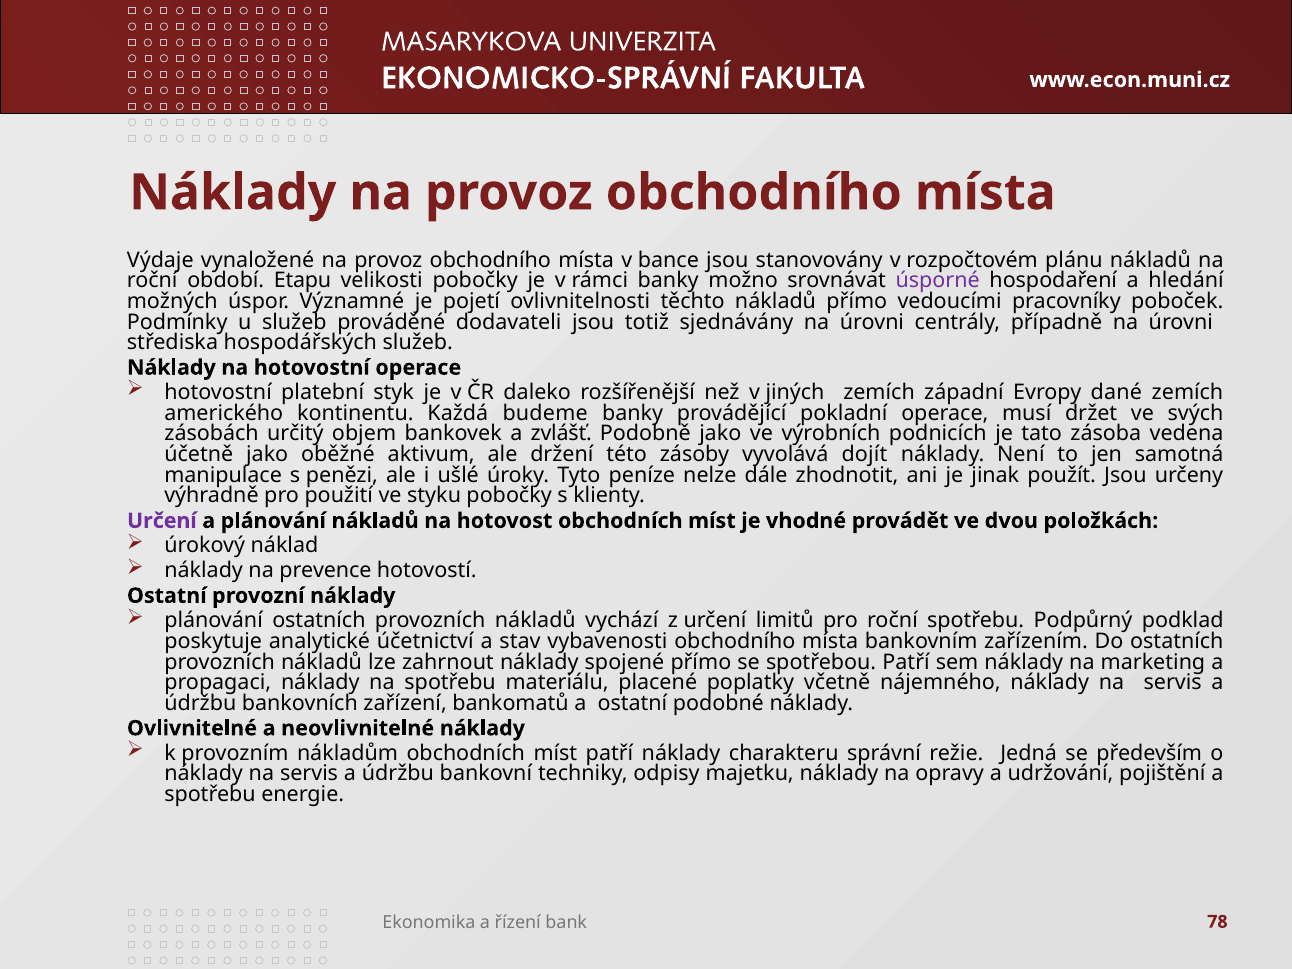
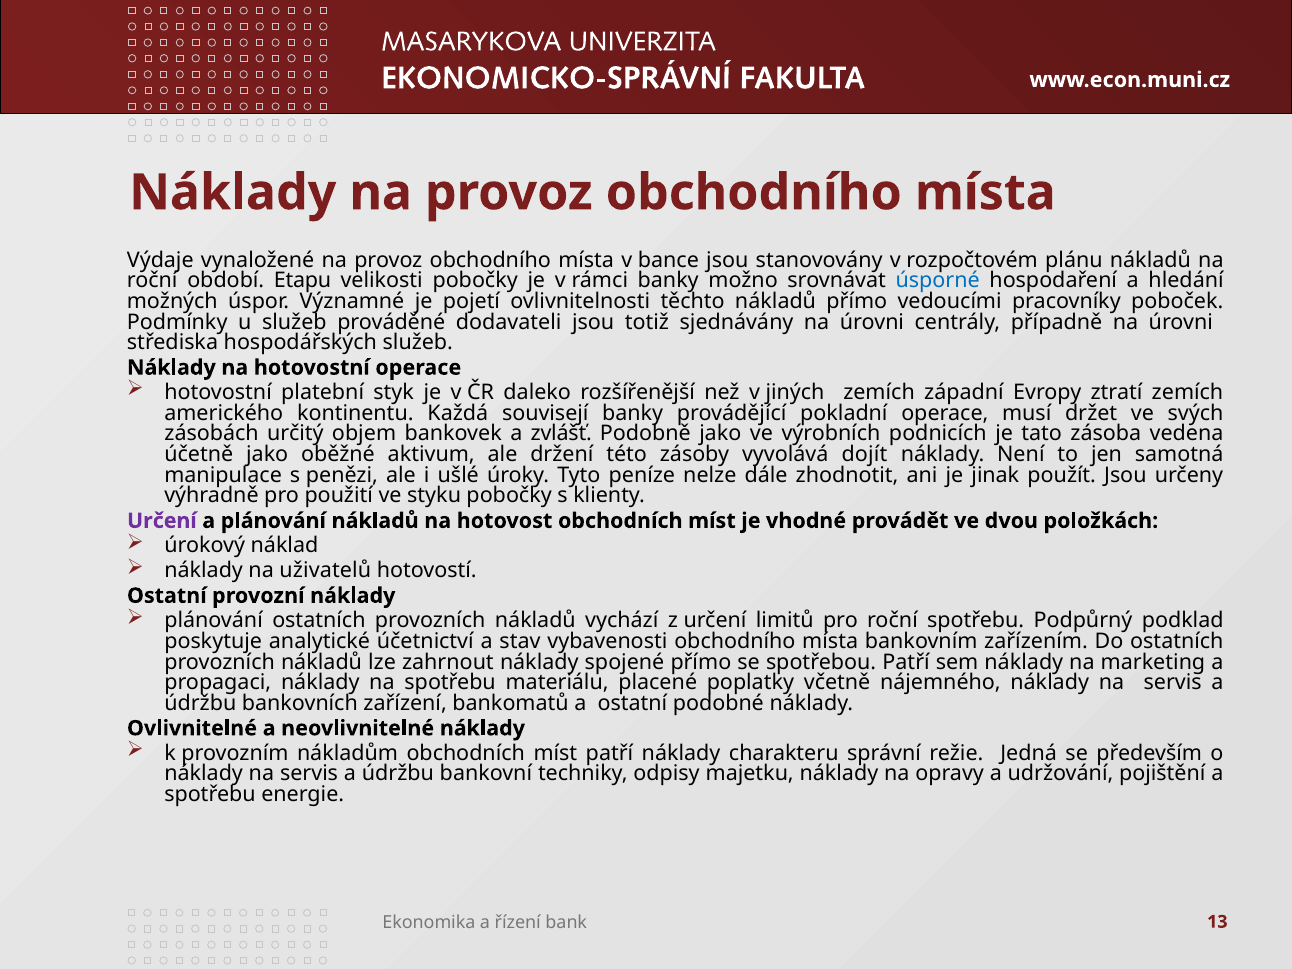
úsporné colour: purple -> blue
dané: dané -> ztratí
budeme: budeme -> souvisejí
prevence: prevence -> uživatelů
78: 78 -> 13
